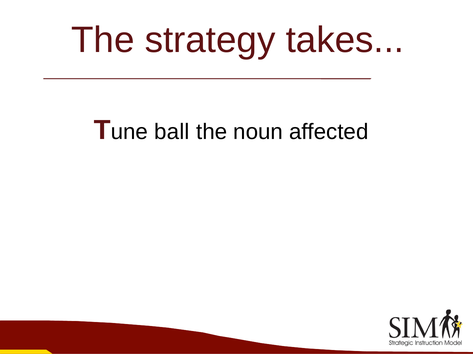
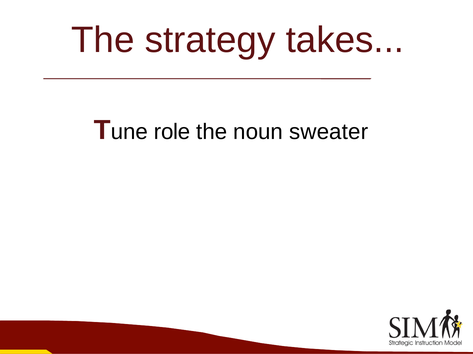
ball: ball -> role
affected: affected -> sweater
